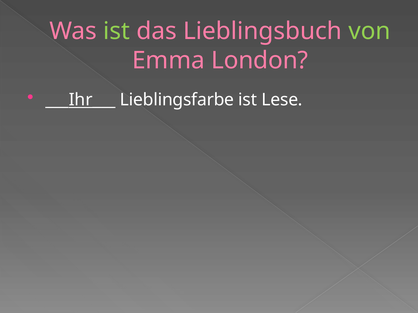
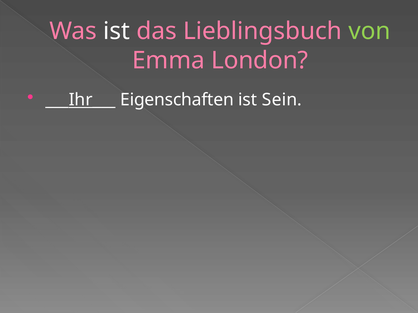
ist at (117, 31) colour: light green -> white
Lieblingsfarbe: Lieblingsfarbe -> Eigenschaften
Lese: Lese -> Sein
